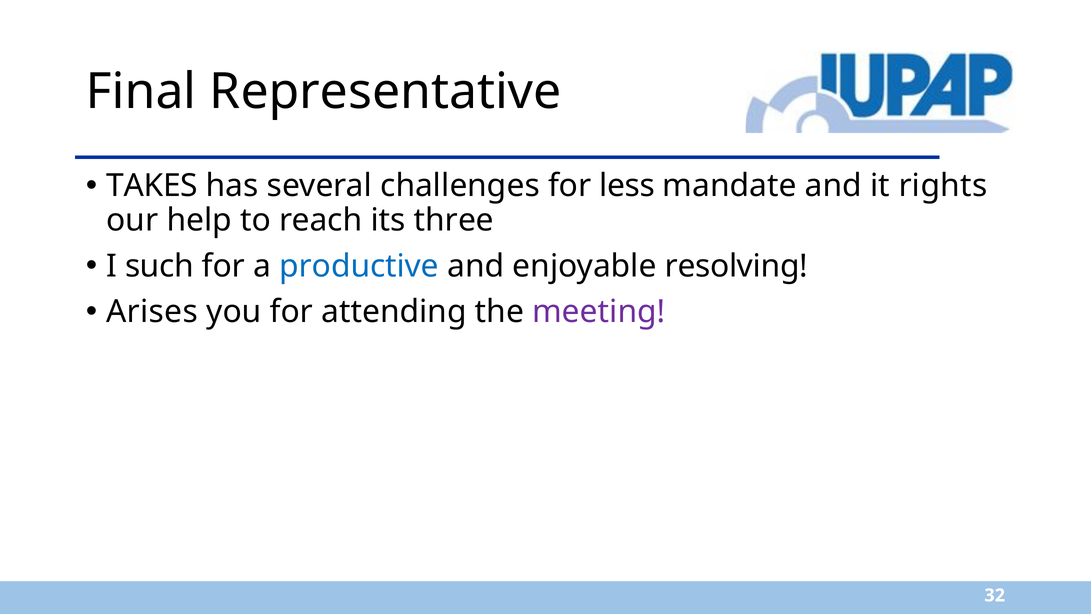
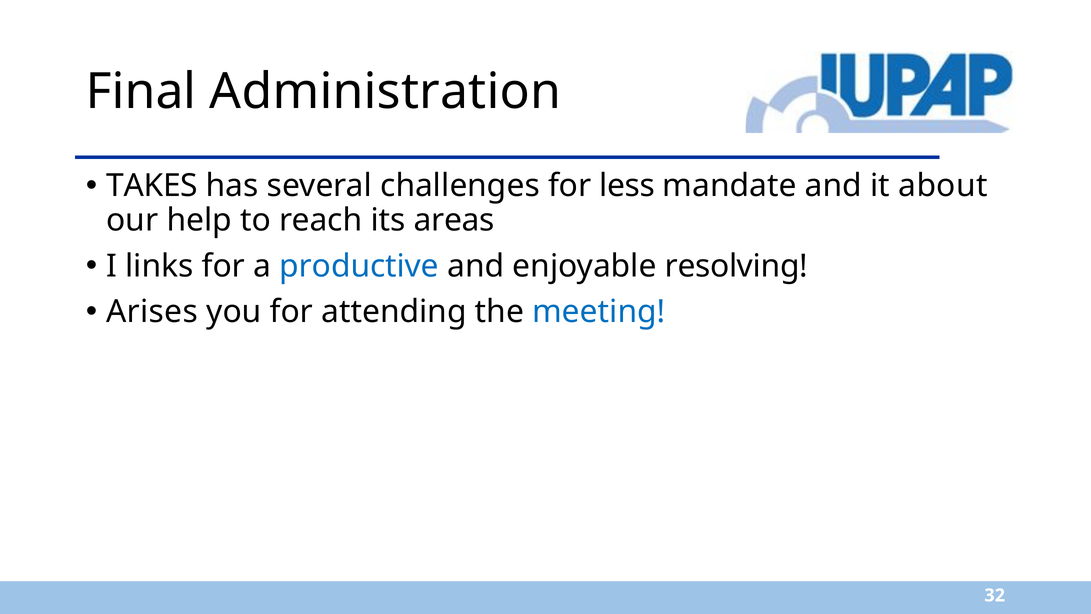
Representative: Representative -> Administration
rights: rights -> about
three: three -> areas
such: such -> links
meeting colour: purple -> blue
